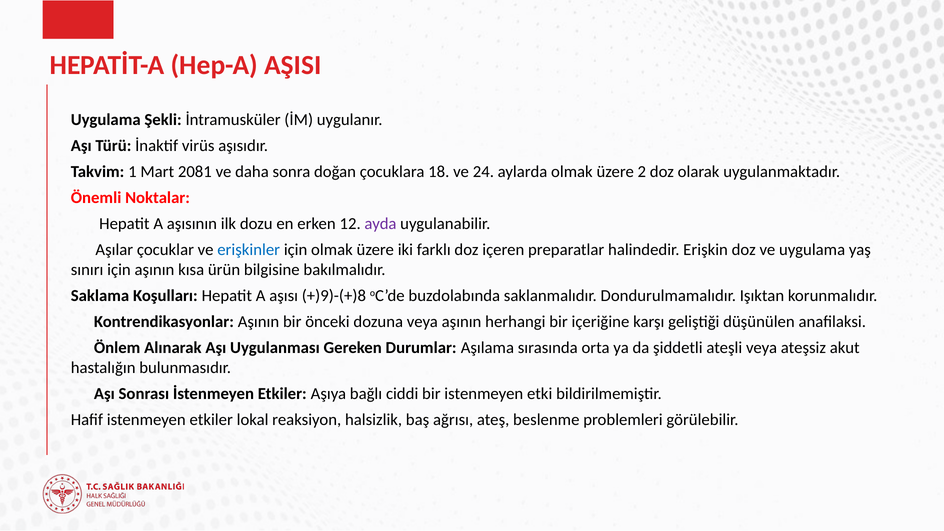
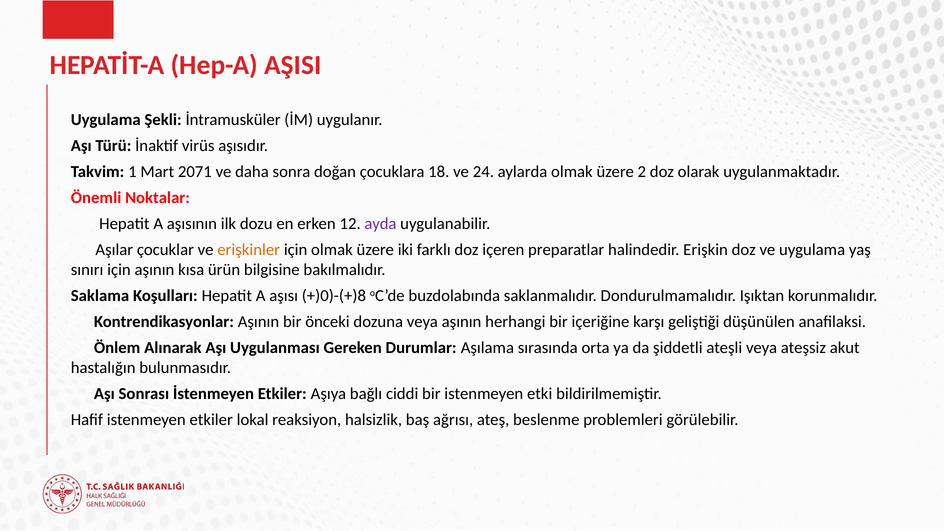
2081: 2081 -> 2071
erişkinler colour: blue -> orange
+)9)-(+)8: +)9)-(+)8 -> +)0)-(+)8
